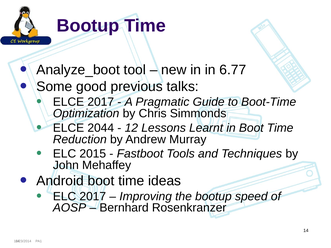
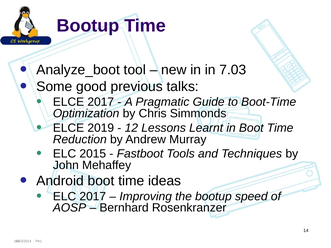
6.77: 6.77 -> 7.03
2044: 2044 -> 2019
